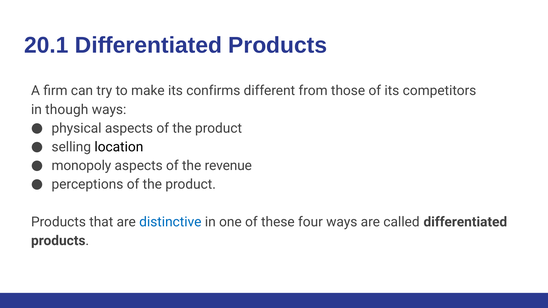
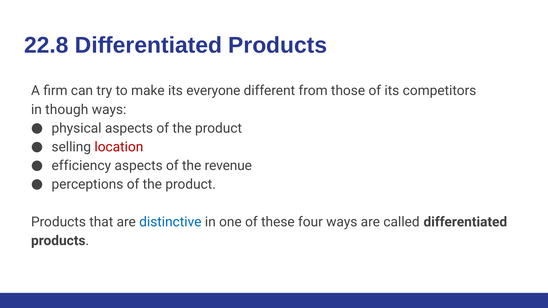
20.1: 20.1 -> 22.8
confirms: confirms -> everyone
location colour: black -> red
monopoly: monopoly -> efficiency
